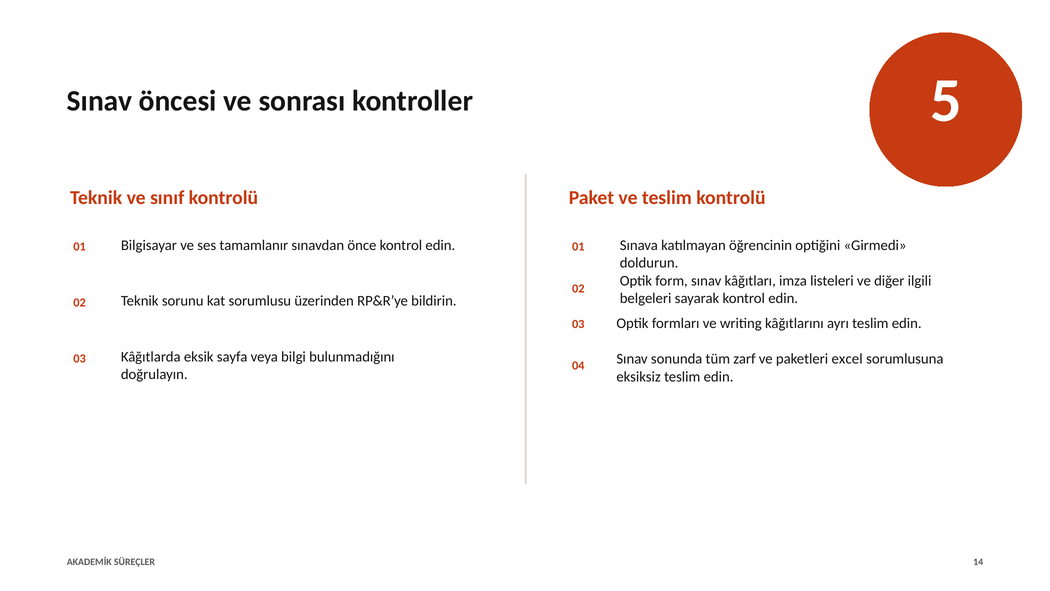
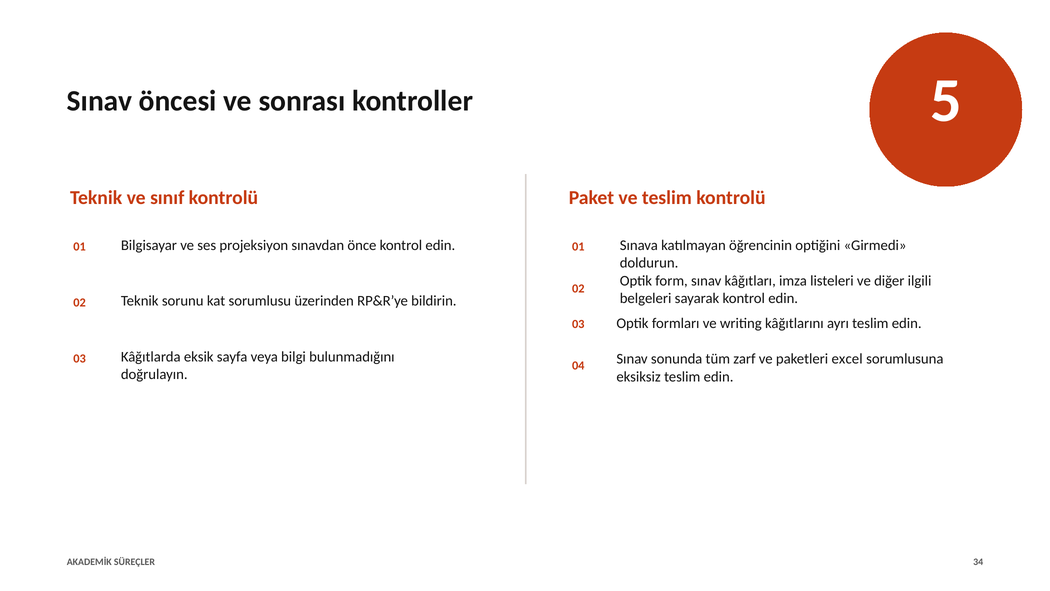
tamamlanır: tamamlanır -> projeksiyon
14: 14 -> 34
